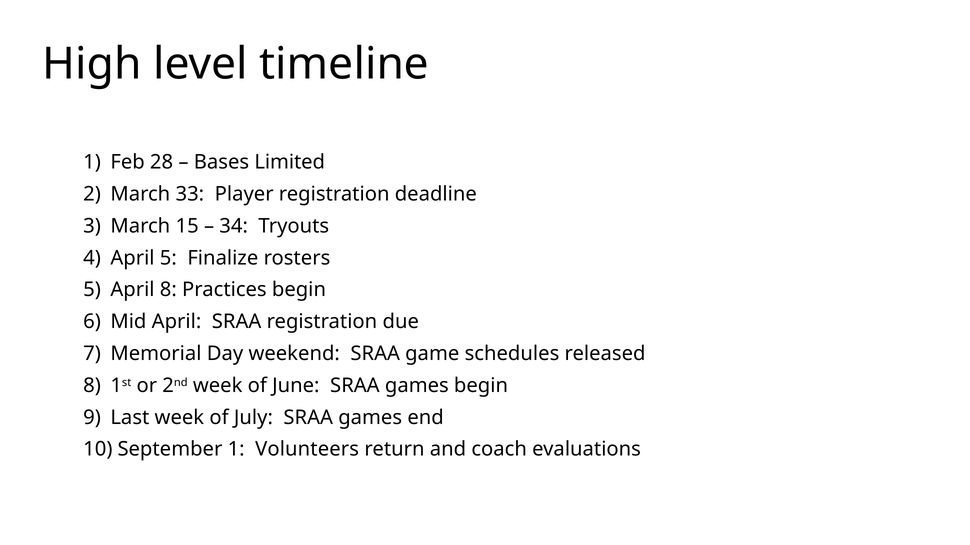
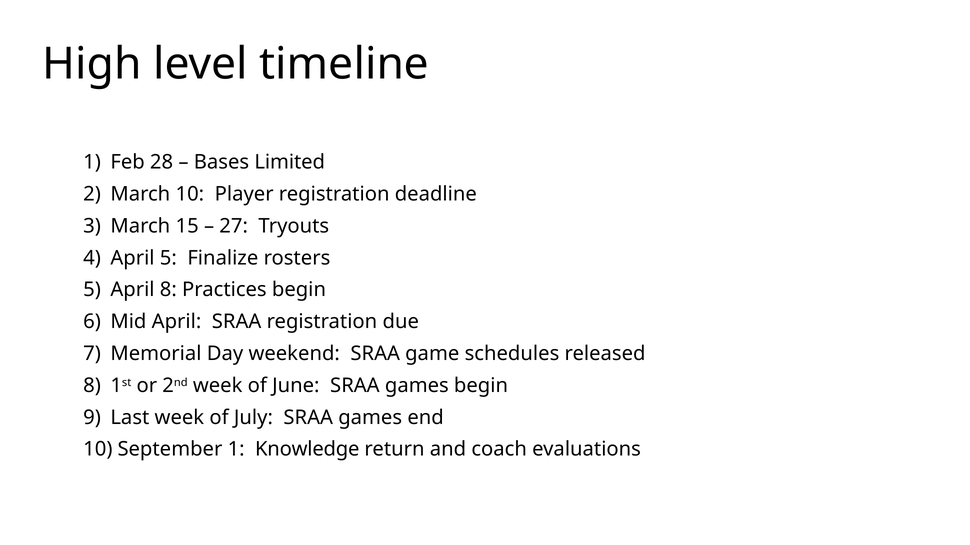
March 33: 33 -> 10
34: 34 -> 27
Volunteers: Volunteers -> Knowledge
